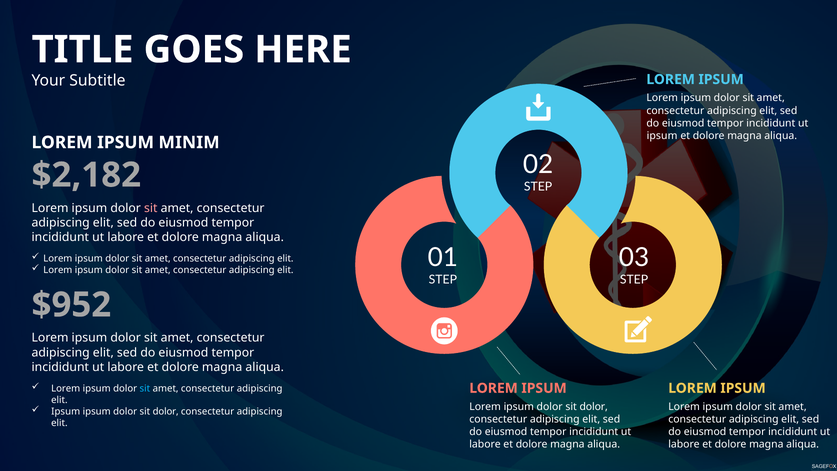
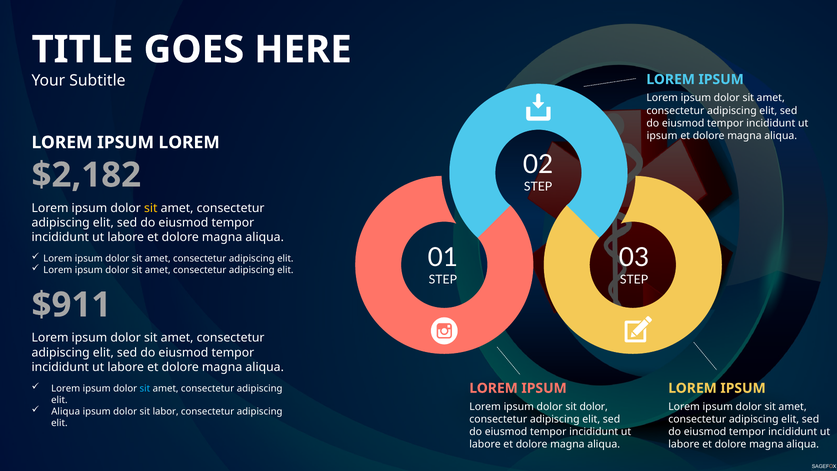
MINIM at (189, 142): MINIM -> LOREM
sit at (151, 208) colour: pink -> yellow
$952: $952 -> $911
Ipsum at (66, 411): Ipsum -> Aliqua
dolor at (166, 411): dolor -> labor
